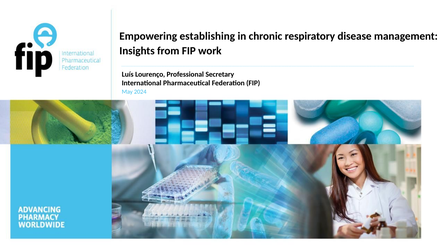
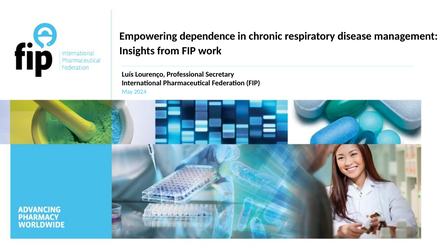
establishing: establishing -> dependence
